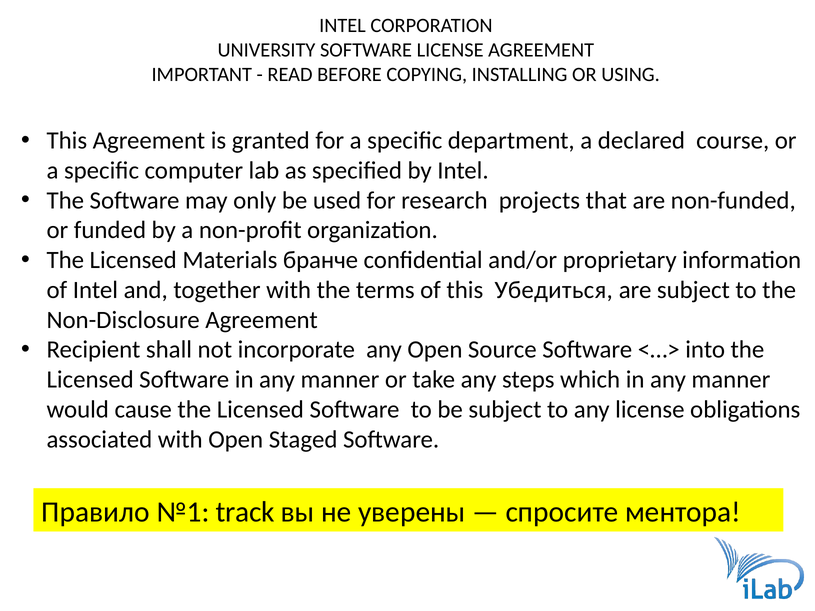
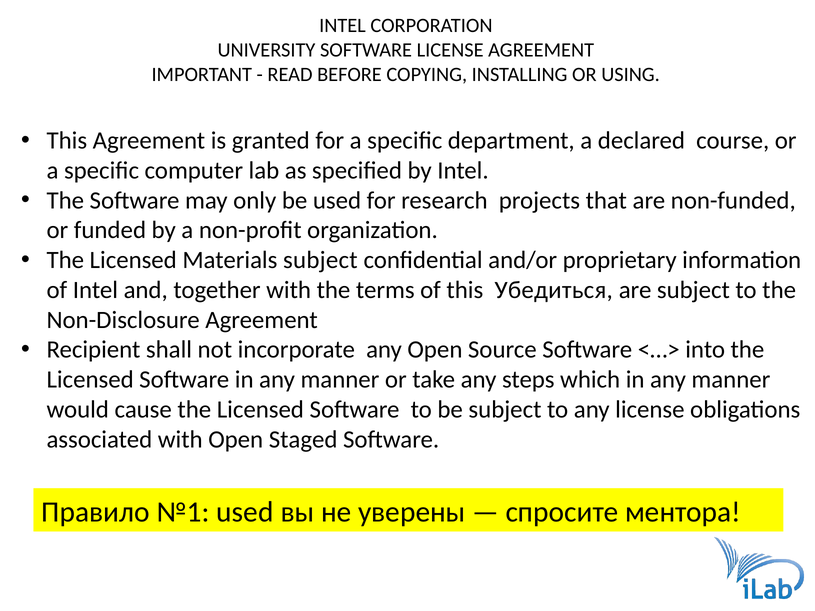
Materials бранче: бранче -> subject
№1 track: track -> used
